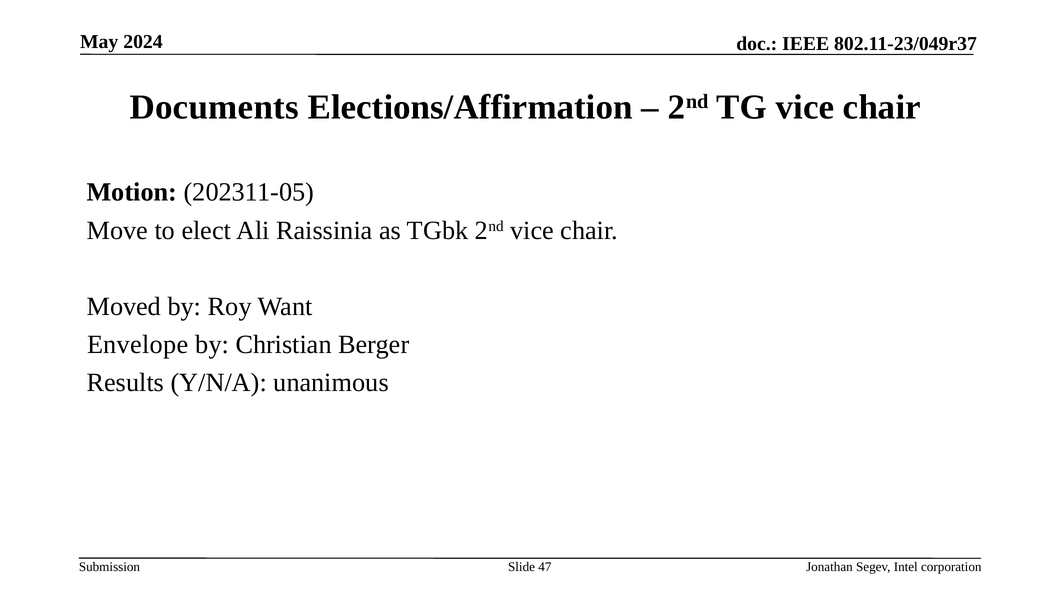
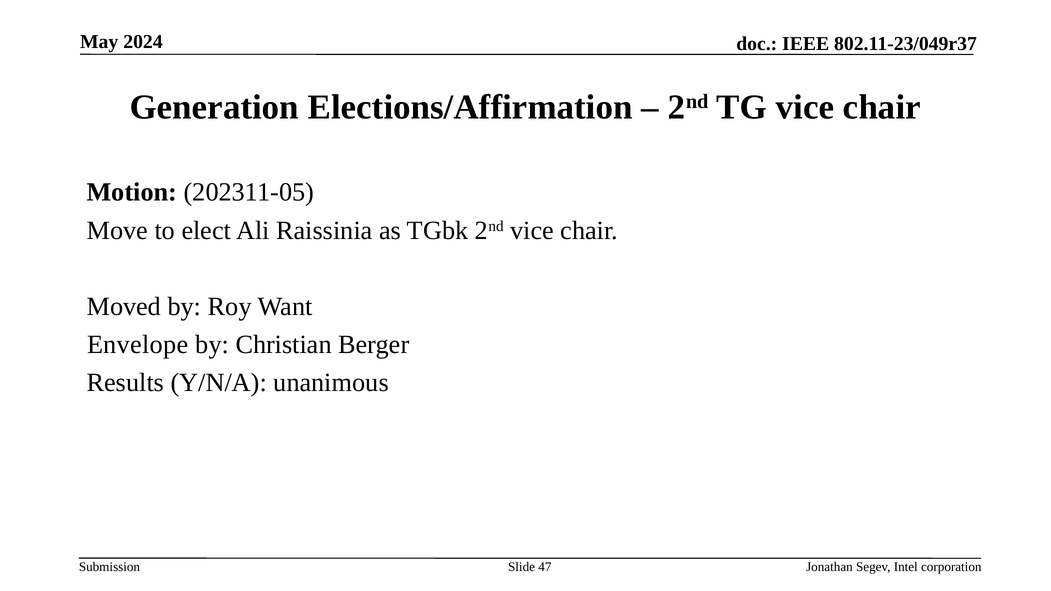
Documents: Documents -> Generation
